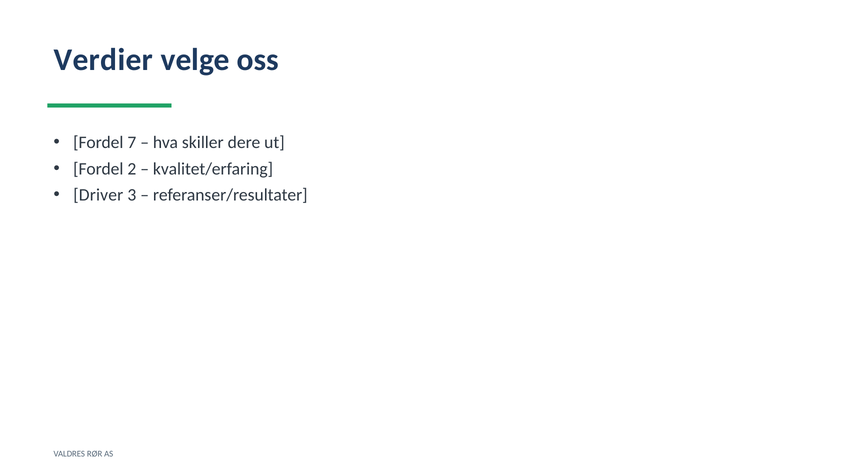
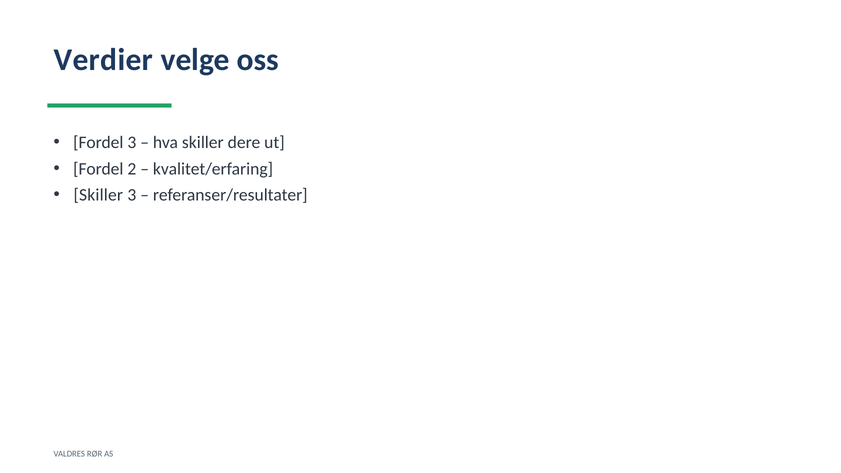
Fordel 7: 7 -> 3
Driver at (98, 195): Driver -> Skiller
